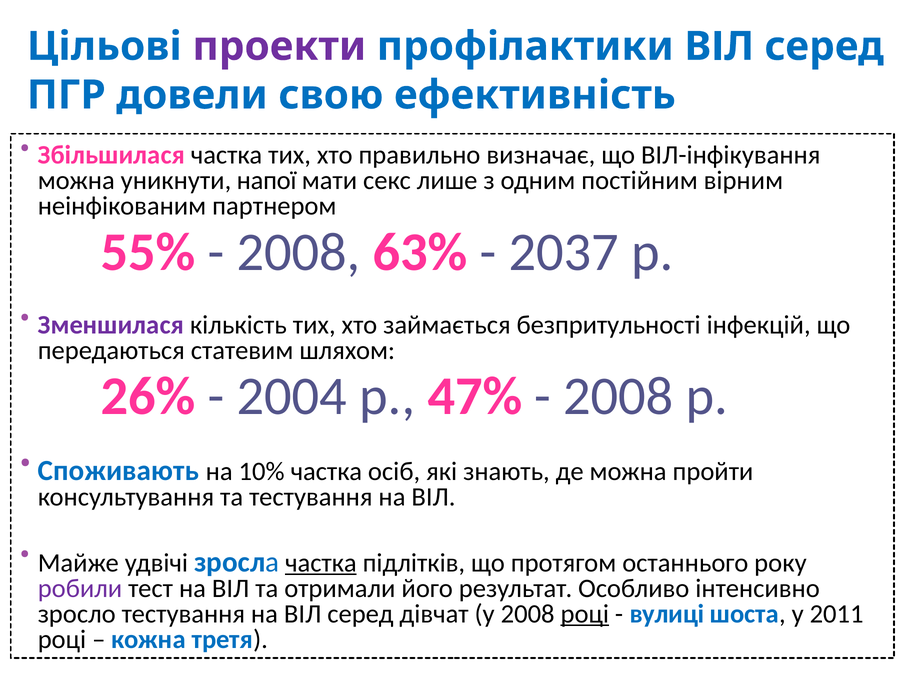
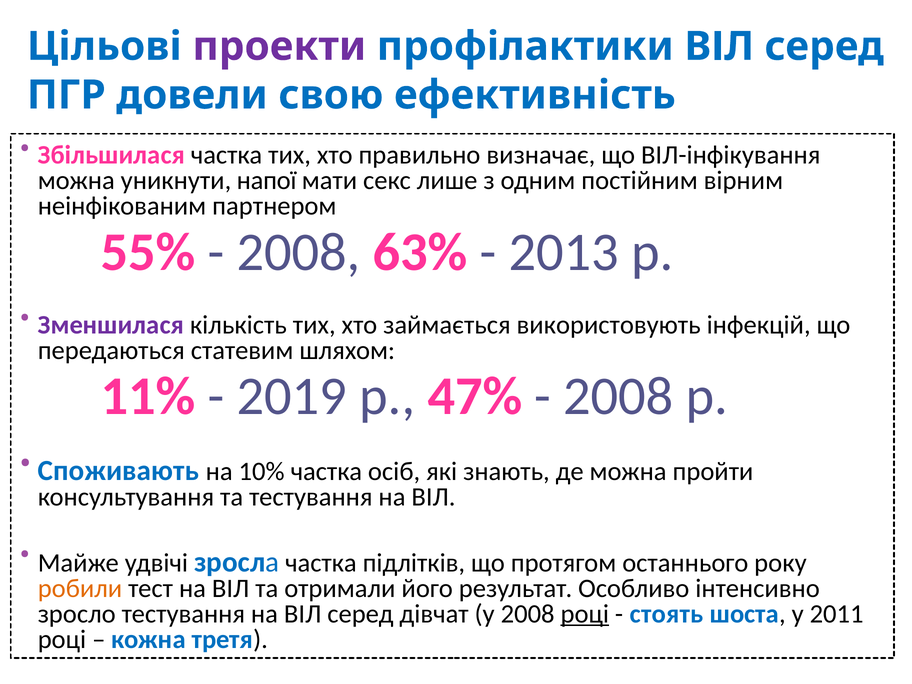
2037: 2037 -> 2013
безпритульності: безпритульності -> використовують
26%: 26% -> 11%
2004: 2004 -> 2019
частка at (321, 563) underline: present -> none
робили colour: purple -> orange
вулиці: вулиці -> стоять
